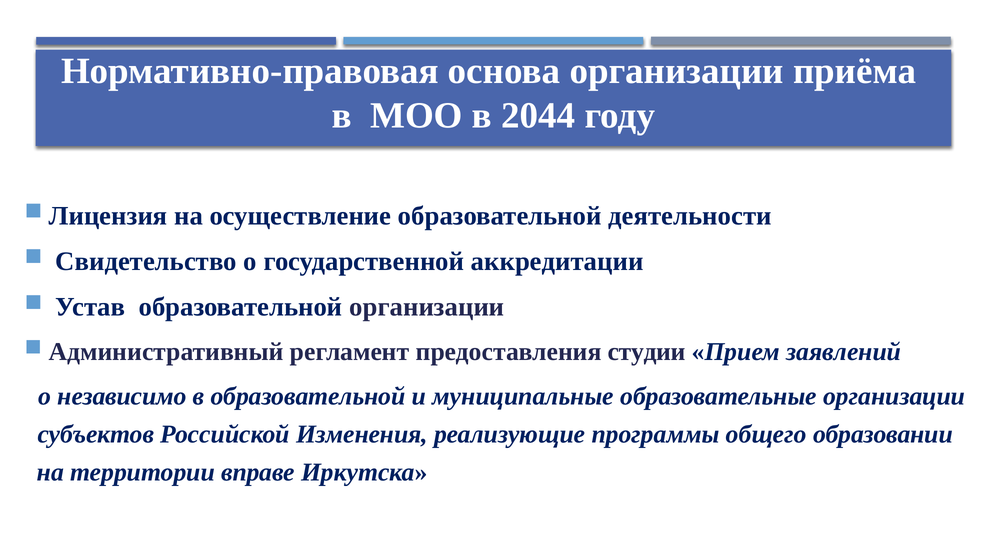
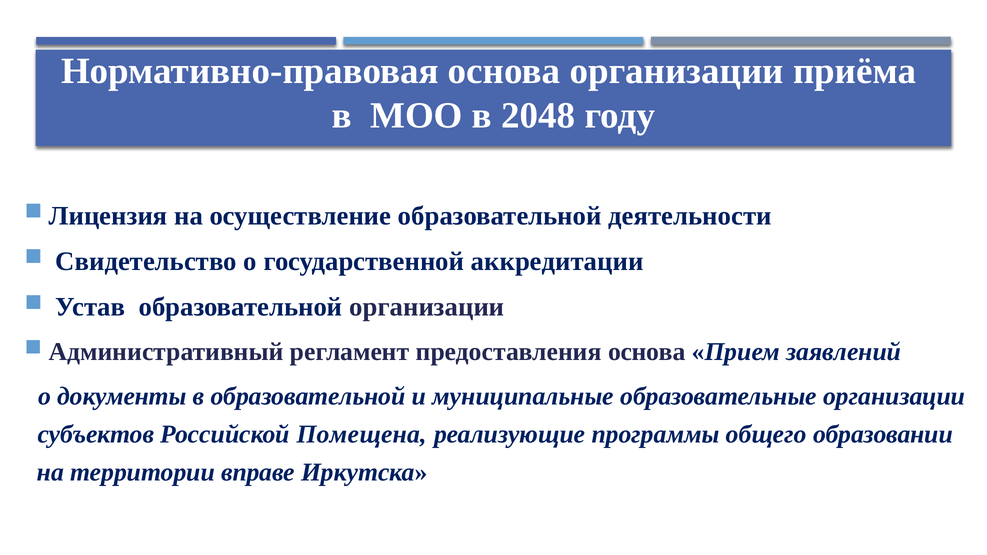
2044: 2044 -> 2048
предоставления студии: студии -> основа
независимо: независимо -> документы
Изменения: Изменения -> Помещена
